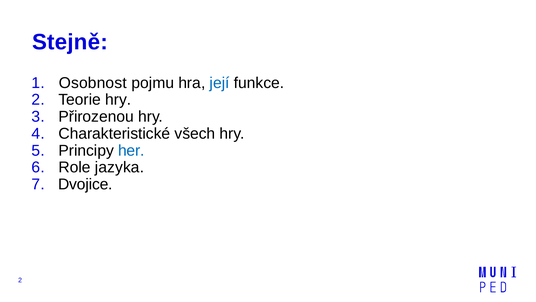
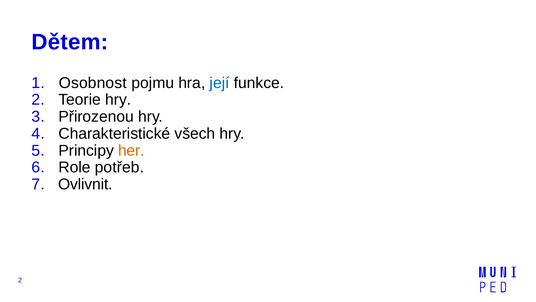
Stejně: Stejně -> Dětem
her colour: blue -> orange
jazyka: jazyka -> potřeb
Dvojice: Dvojice -> Ovlivnit
